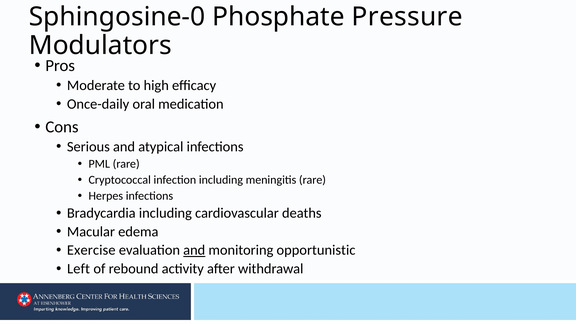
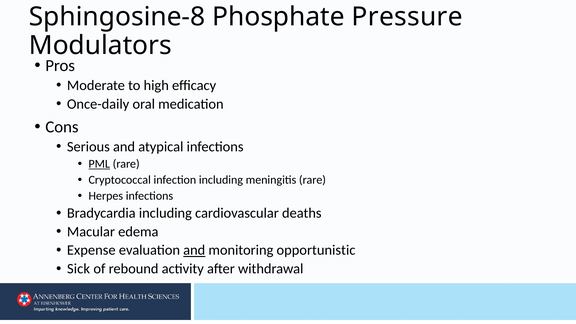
Sphingosine-0: Sphingosine-0 -> Sphingosine-8
PML underline: none -> present
Exercise: Exercise -> Expense
Left: Left -> Sick
